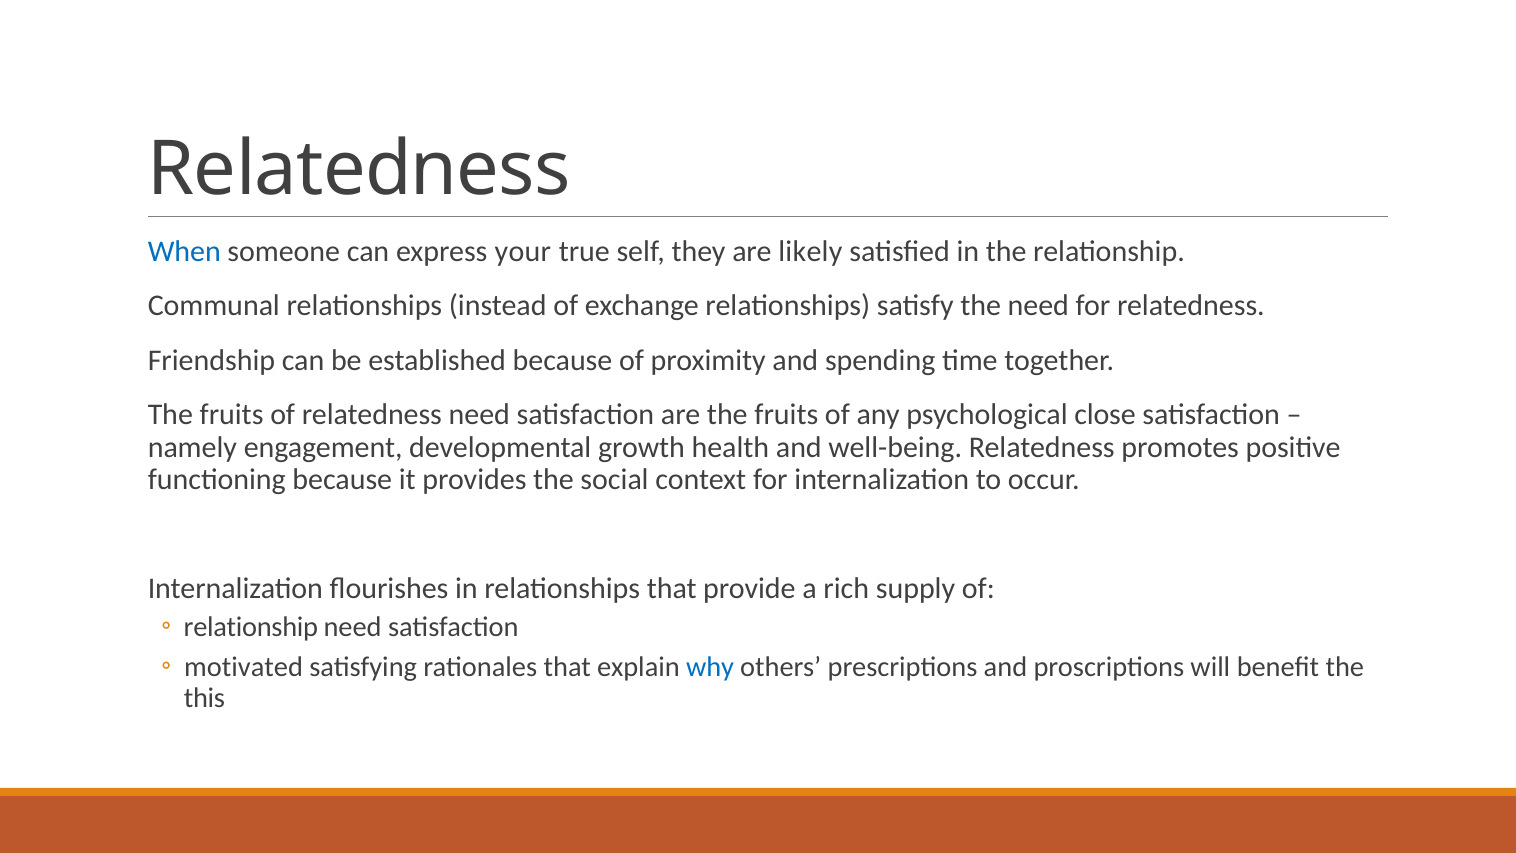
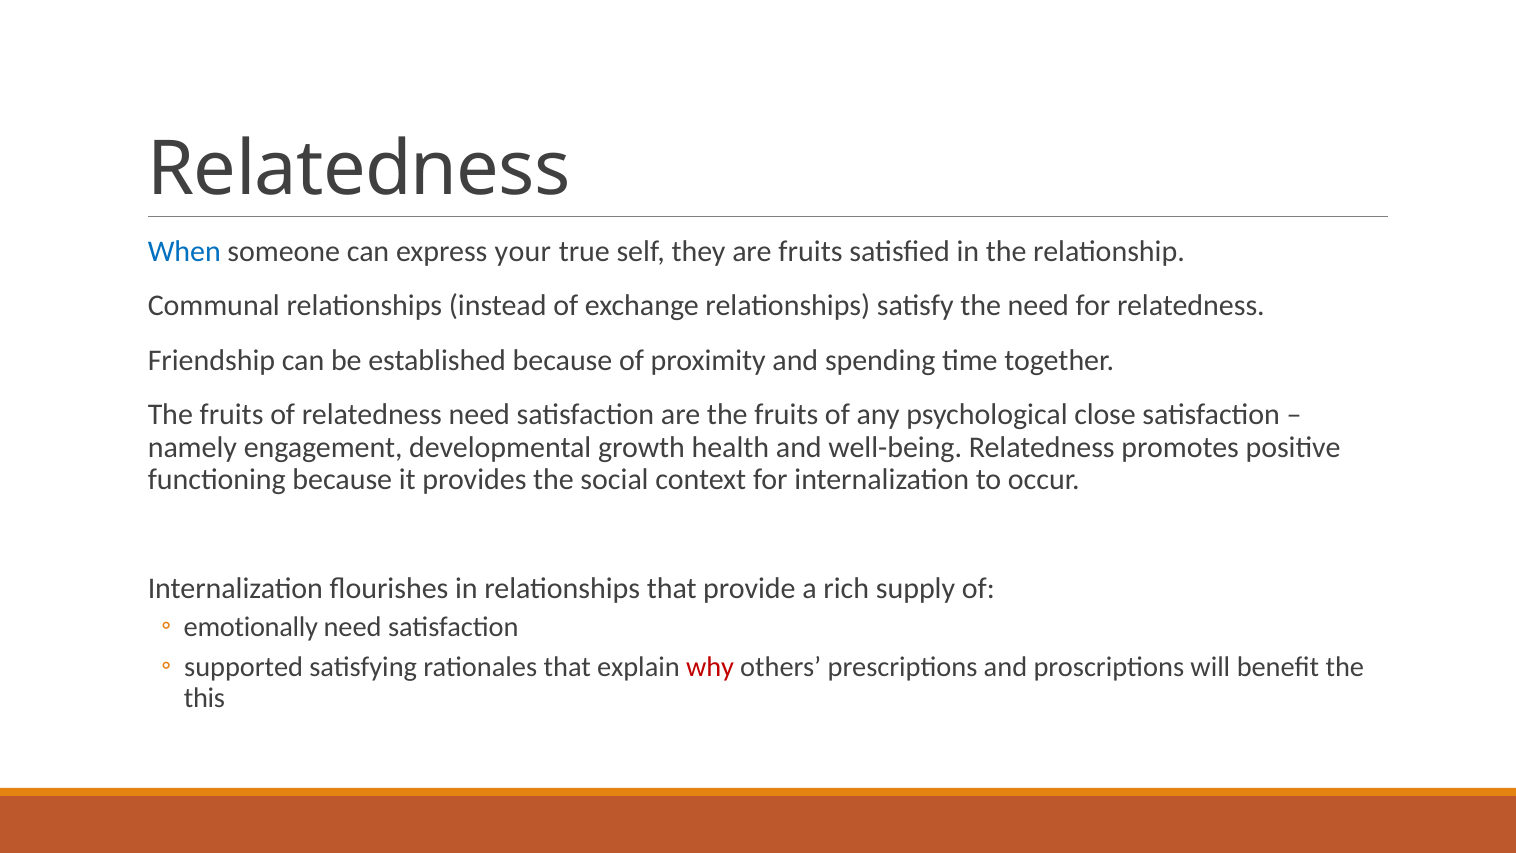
are likely: likely -> fruits
relationship at (251, 627): relationship -> emotionally
motivated: motivated -> supported
why colour: blue -> red
